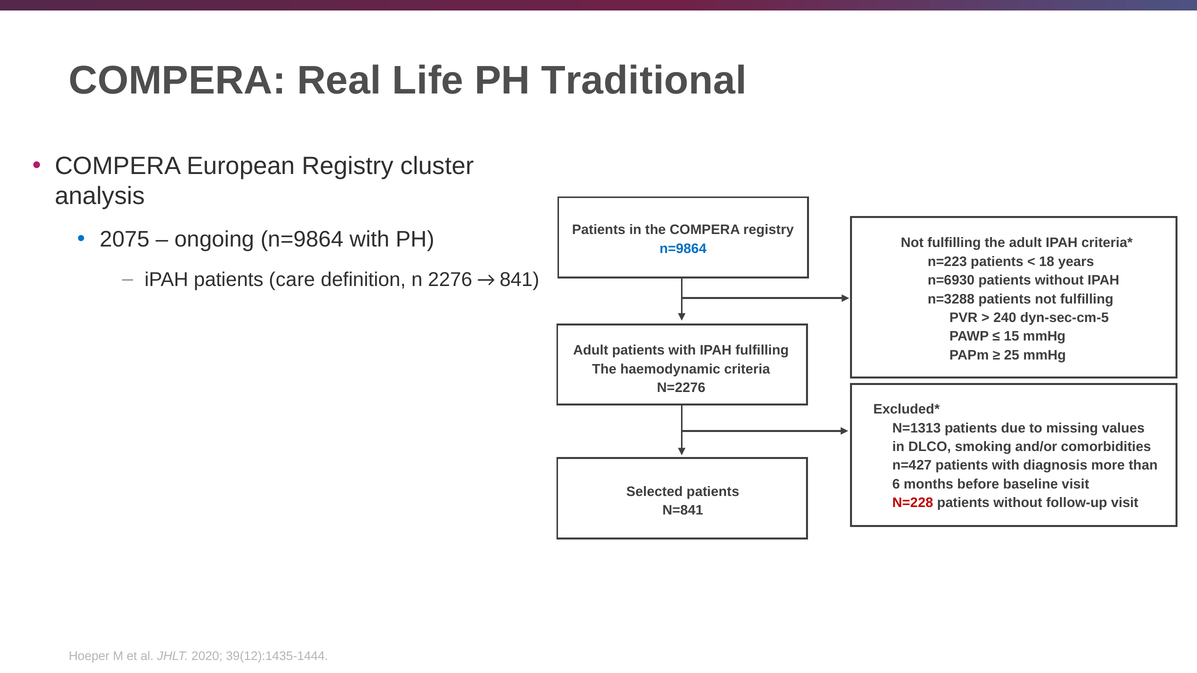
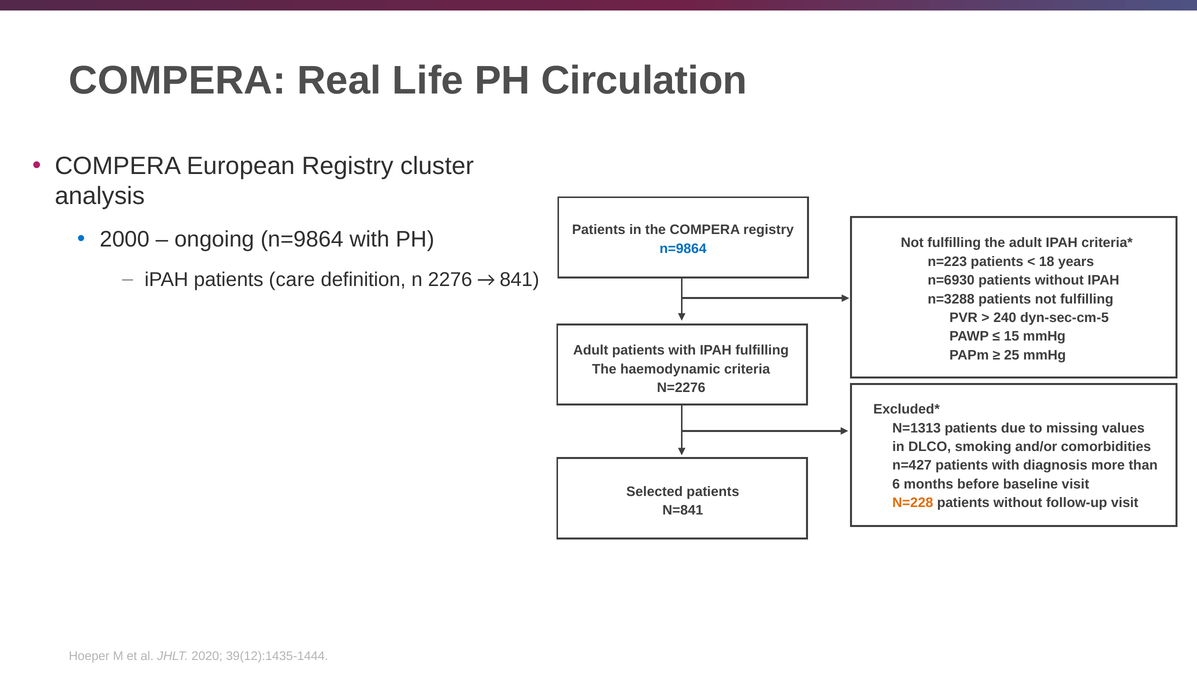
Traditional: Traditional -> Circulation
2075: 2075 -> 2000
N=228 colour: red -> orange
